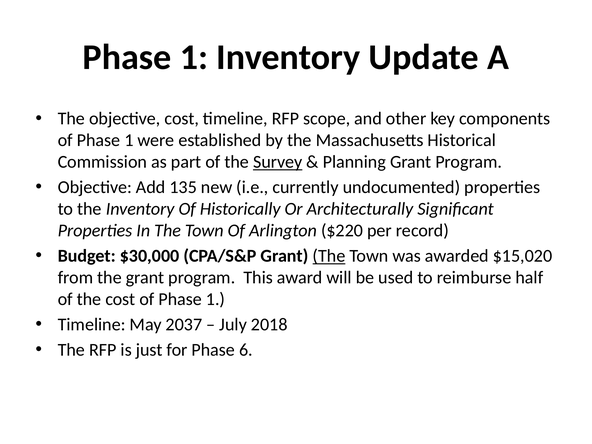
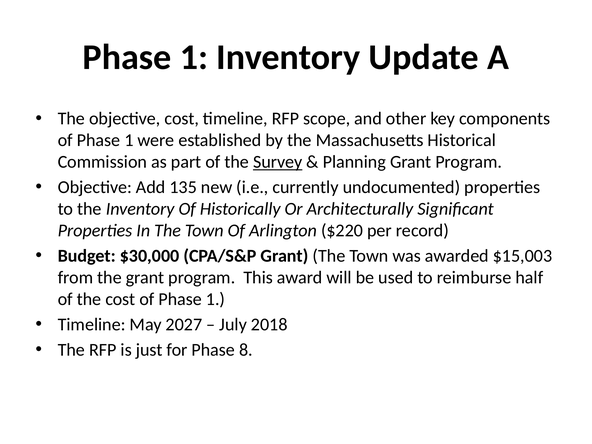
The at (329, 256) underline: present -> none
$15,020: $15,020 -> $15,003
2037: 2037 -> 2027
6: 6 -> 8
